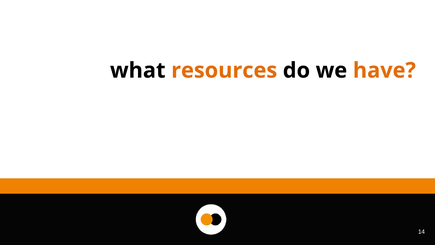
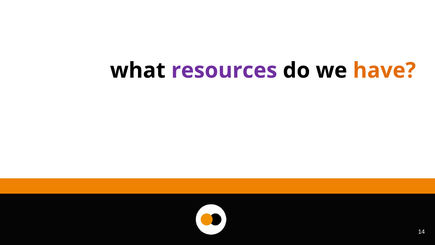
resources colour: orange -> purple
